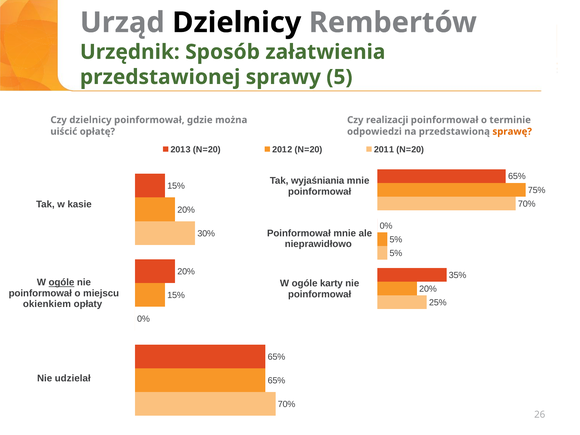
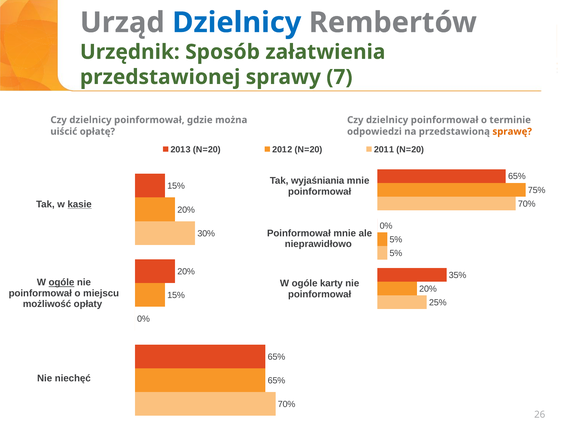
Dzielnicy at (237, 23) colour: black -> blue
5: 5 -> 7
realizacji at (387, 120): realizacji -> dzielnicy
kasie underline: none -> present
okienkiem: okienkiem -> możliwość
udzielał: udzielał -> niechęć
